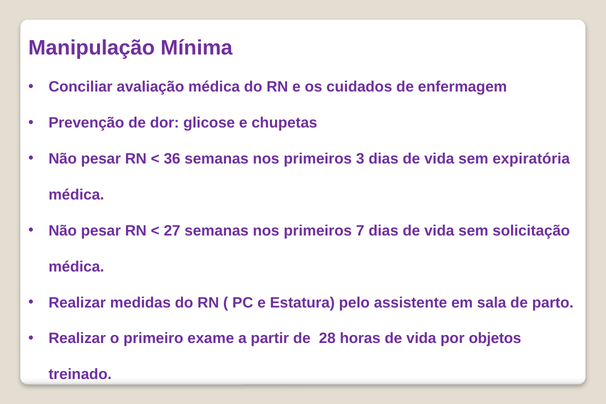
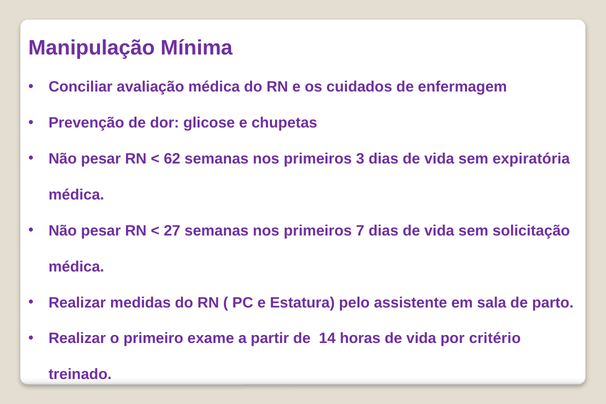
36: 36 -> 62
28: 28 -> 14
objetos: objetos -> critério
